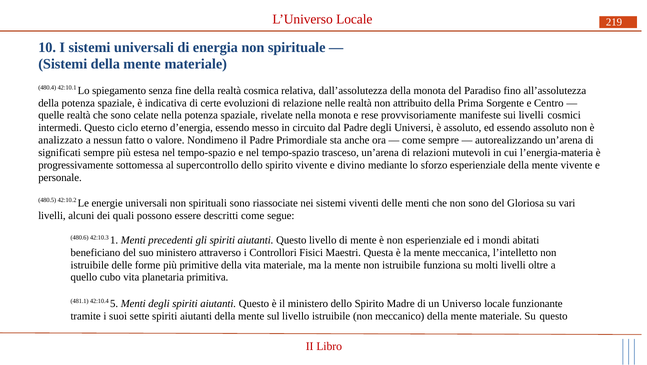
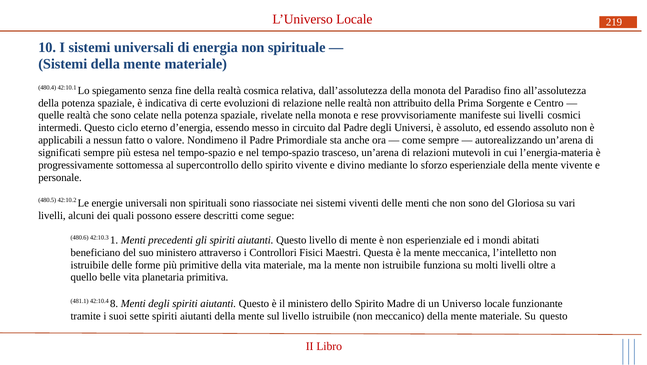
analizzato: analizzato -> applicabili
cubo: cubo -> belle
5: 5 -> 8
